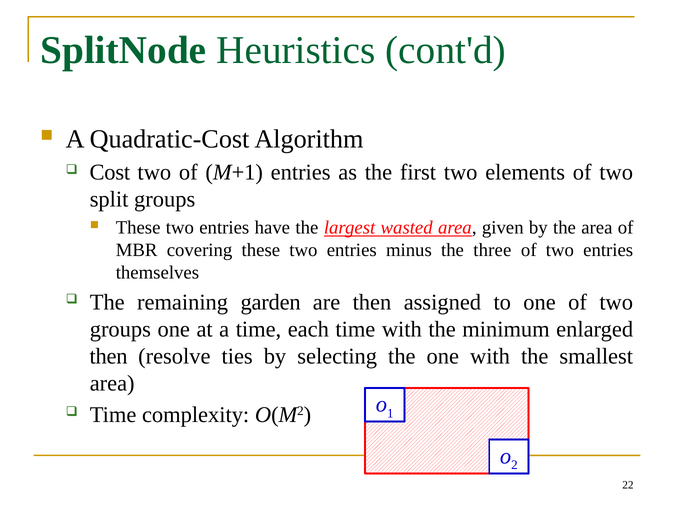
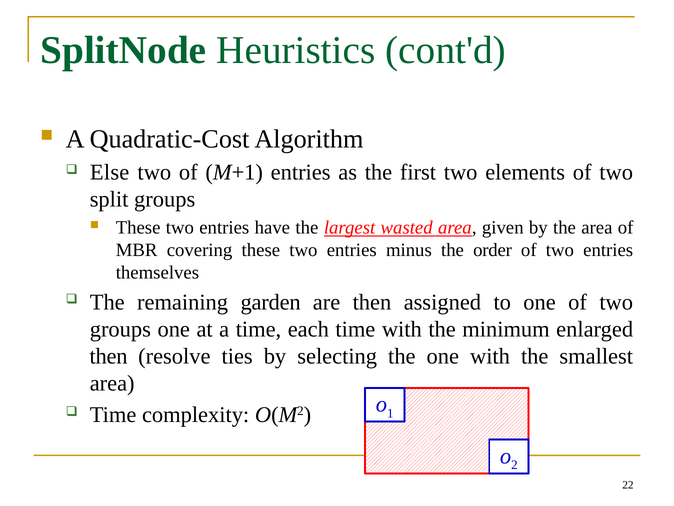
Cost: Cost -> Else
three: three -> order
